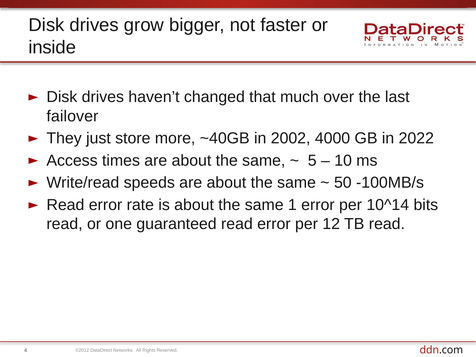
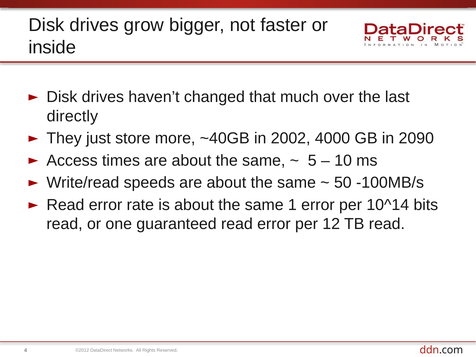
failover: failover -> directly
2022: 2022 -> 2090
